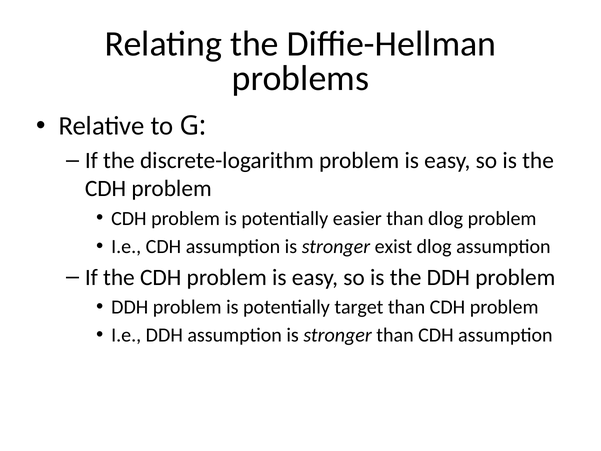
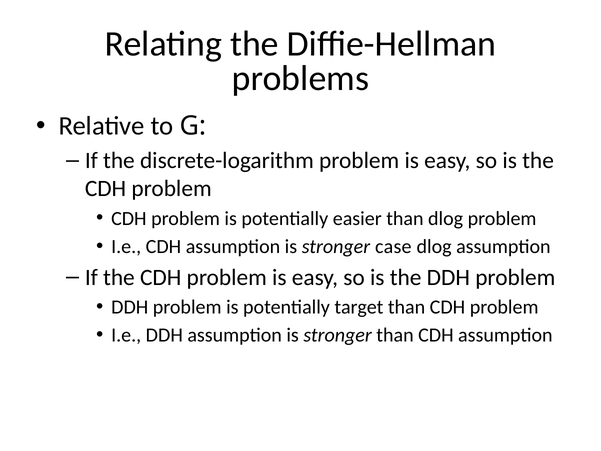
exist: exist -> case
